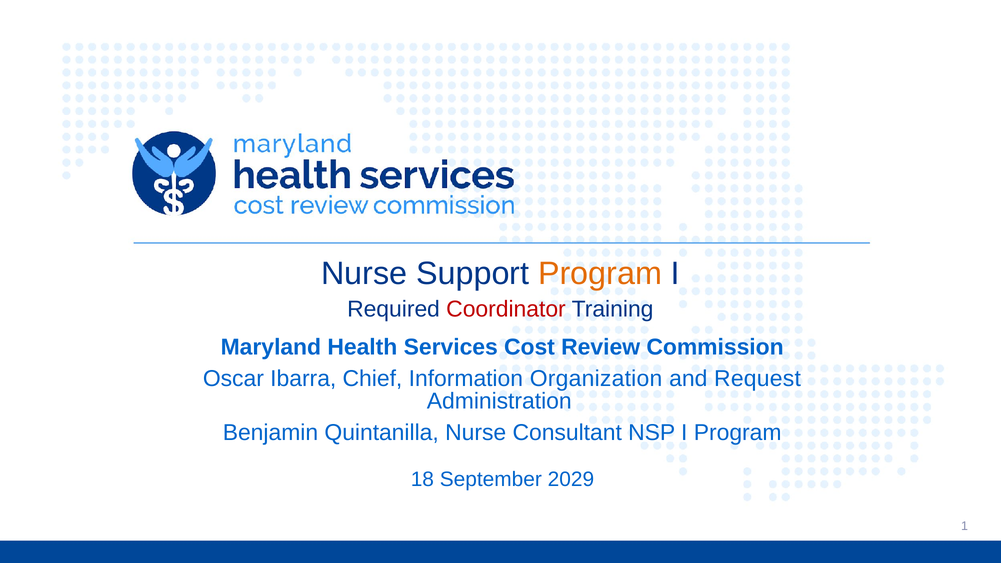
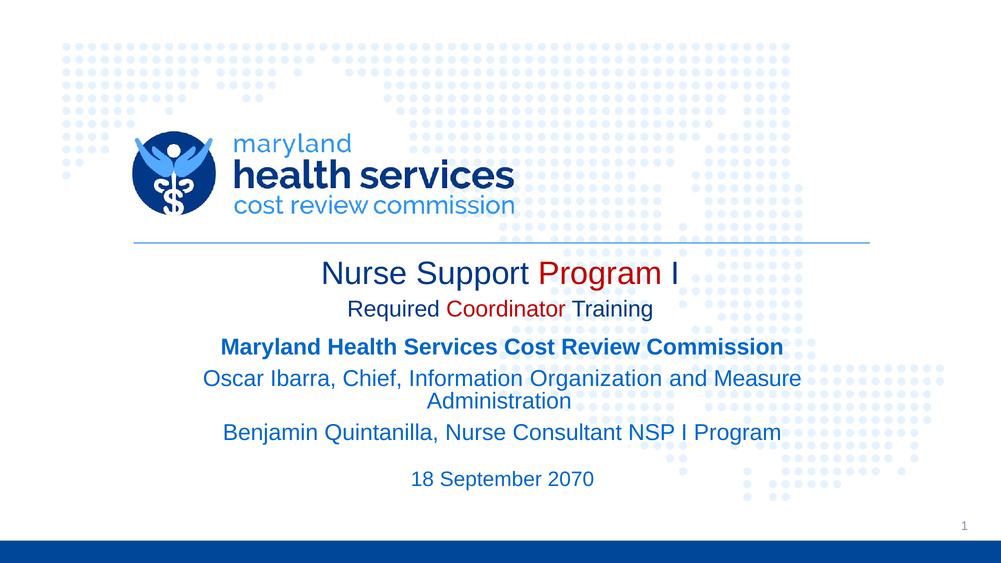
Program at (600, 274) colour: orange -> red
Request: Request -> Measure
2029: 2029 -> 2070
